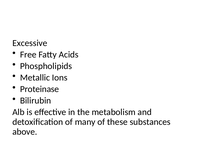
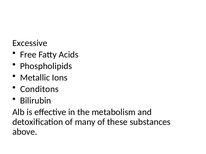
Proteinase: Proteinase -> Conditons
